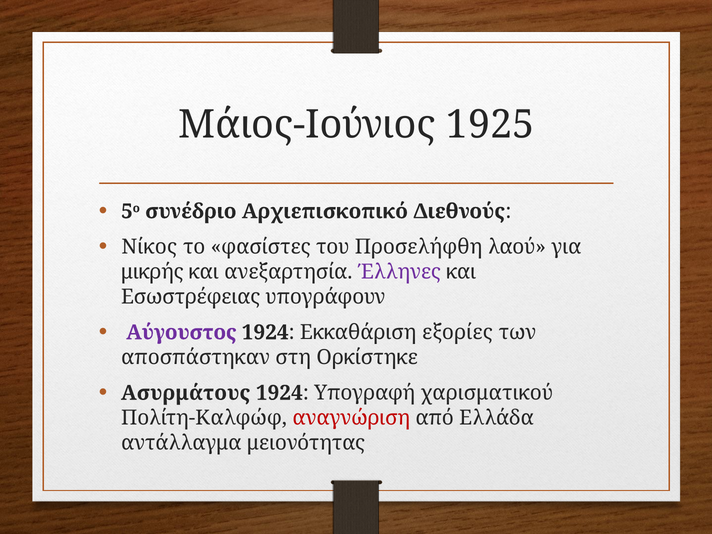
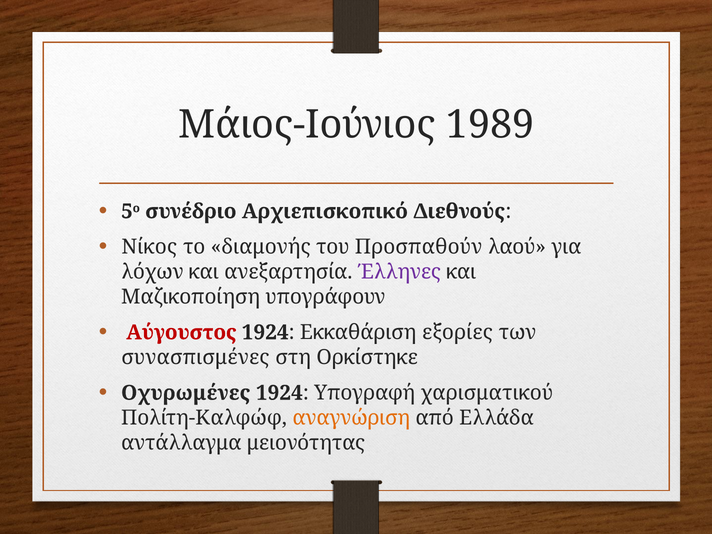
1925: 1925 -> 1989
φασίστες: φασίστες -> διαμονής
Προσελήφθη: Προσελήφθη -> Προσπαθούν
μικρής: μικρής -> λόχων
Εσωστρέφειας: Εσωστρέφειας -> Μαζικοποίηση
Αύγουστος colour: purple -> red
αποσπάστηκαν: αποσπάστηκαν -> συνασπισμένες
Ασυρμάτους: Ασυρμάτους -> Οχυρωμένες
αναγνώριση colour: red -> orange
